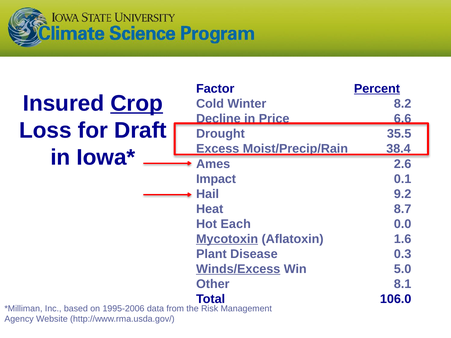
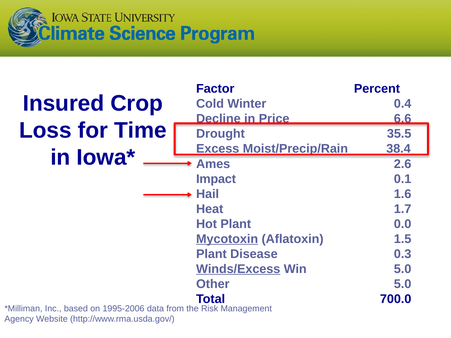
Percent underline: present -> none
Crop underline: present -> none
8.2: 8.2 -> 0.4
Draft: Draft -> Time
9.2: 9.2 -> 1.6
8.7: 8.7 -> 1.7
Hot Each: Each -> Plant
1.6: 1.6 -> 1.5
Other 8.1: 8.1 -> 5.0
106.0: 106.0 -> 700.0
